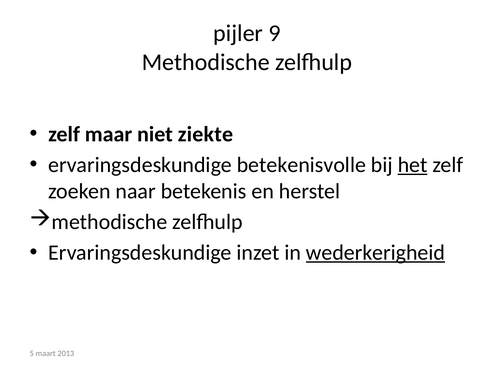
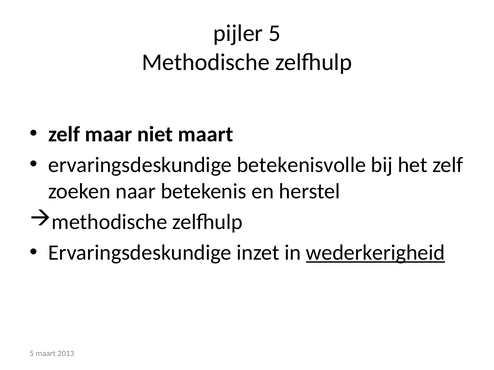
pijler 9: 9 -> 5
niet ziekte: ziekte -> maart
het underline: present -> none
